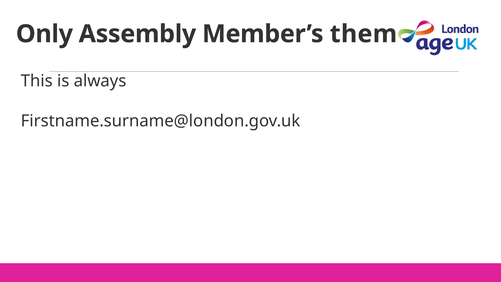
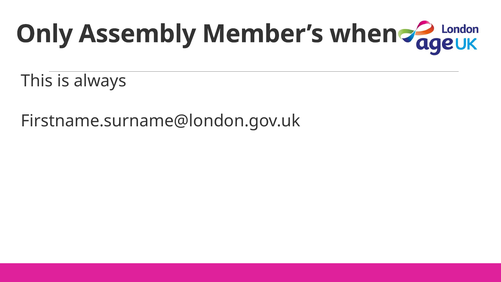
them: them -> when
